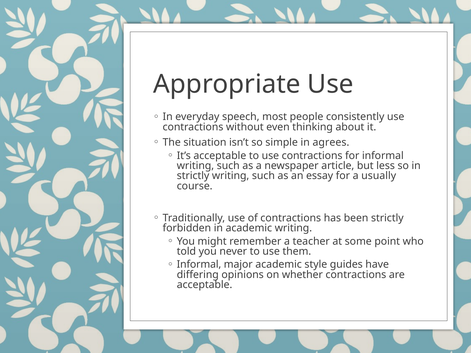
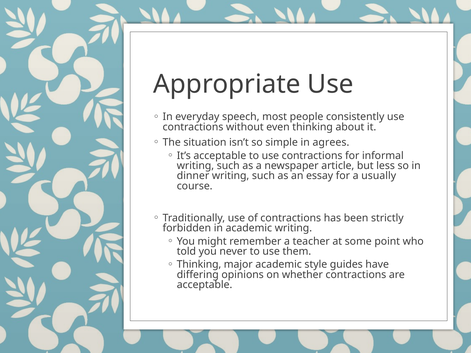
strictly at (193, 176): strictly -> dinner
Informal at (199, 265): Informal -> Thinking
